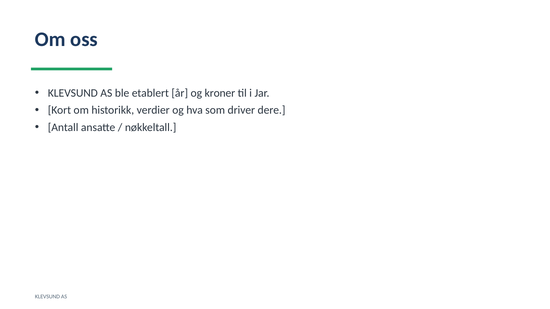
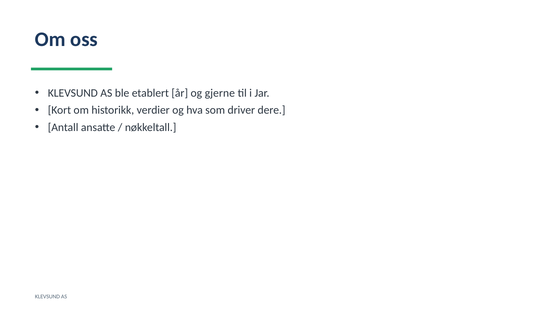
kroner: kroner -> gjerne
